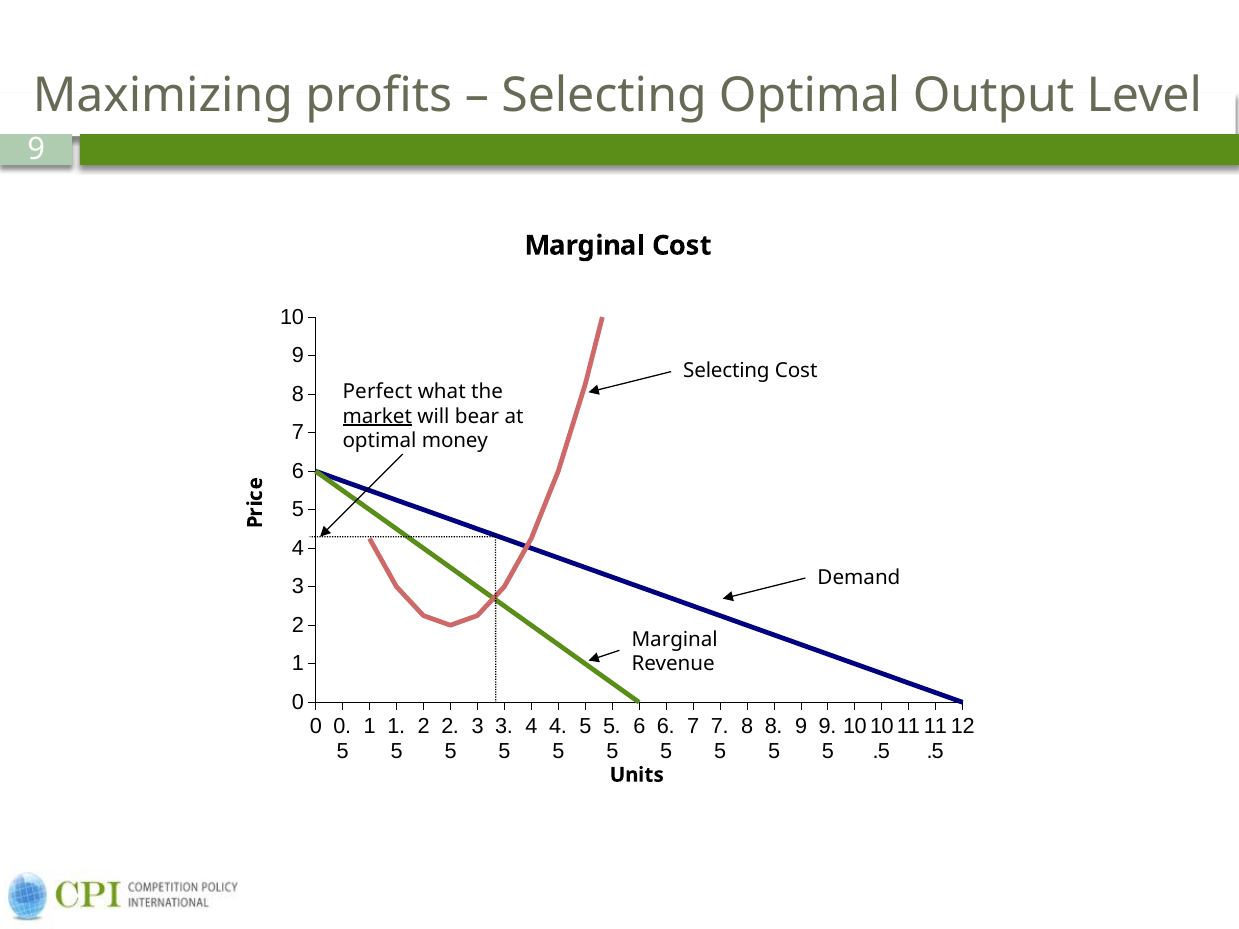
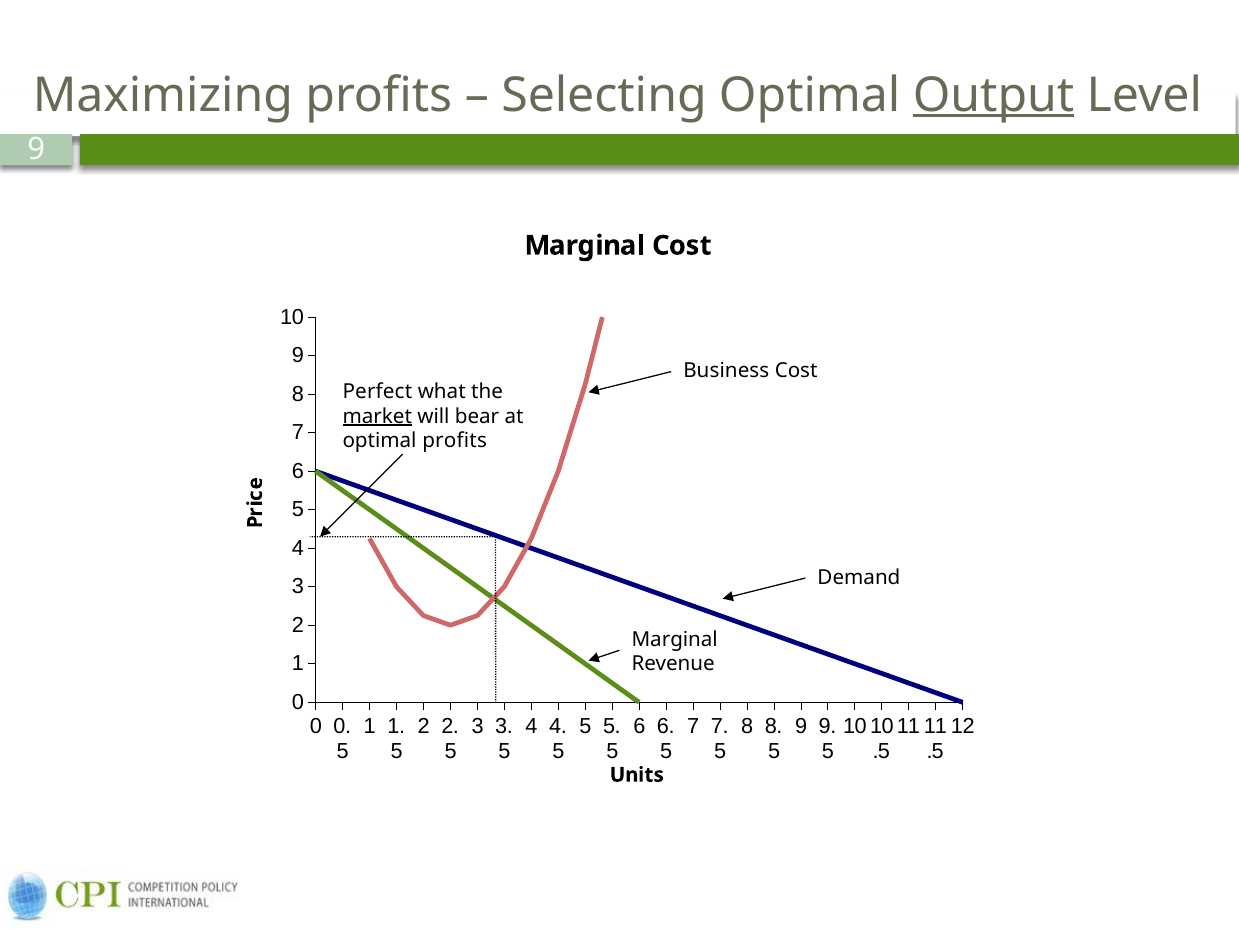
Output underline: none -> present
Selecting at (726, 371): Selecting -> Business
optimal money: money -> profits
